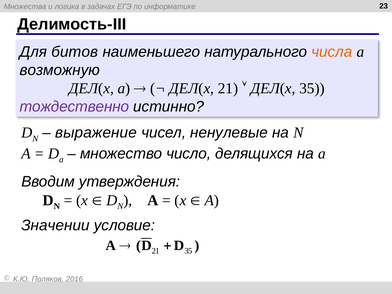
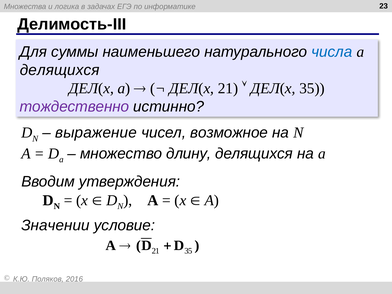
битов: битов -> суммы
числа colour: orange -> blue
возможную at (60, 70): возможную -> делящихся
ненулевые: ненулевые -> возможное
число: число -> длину
